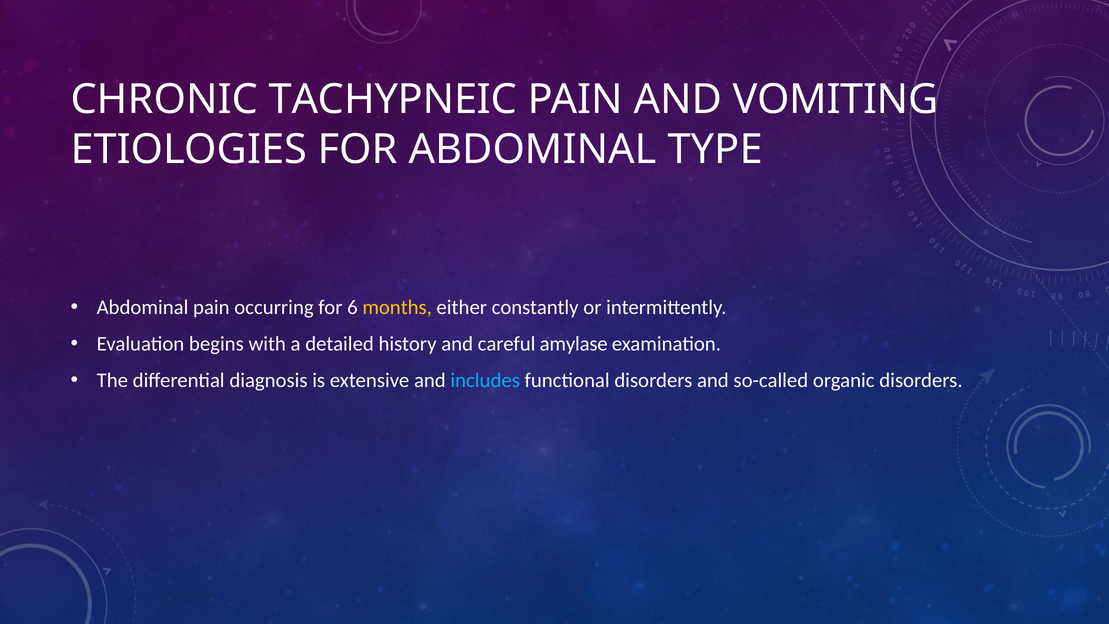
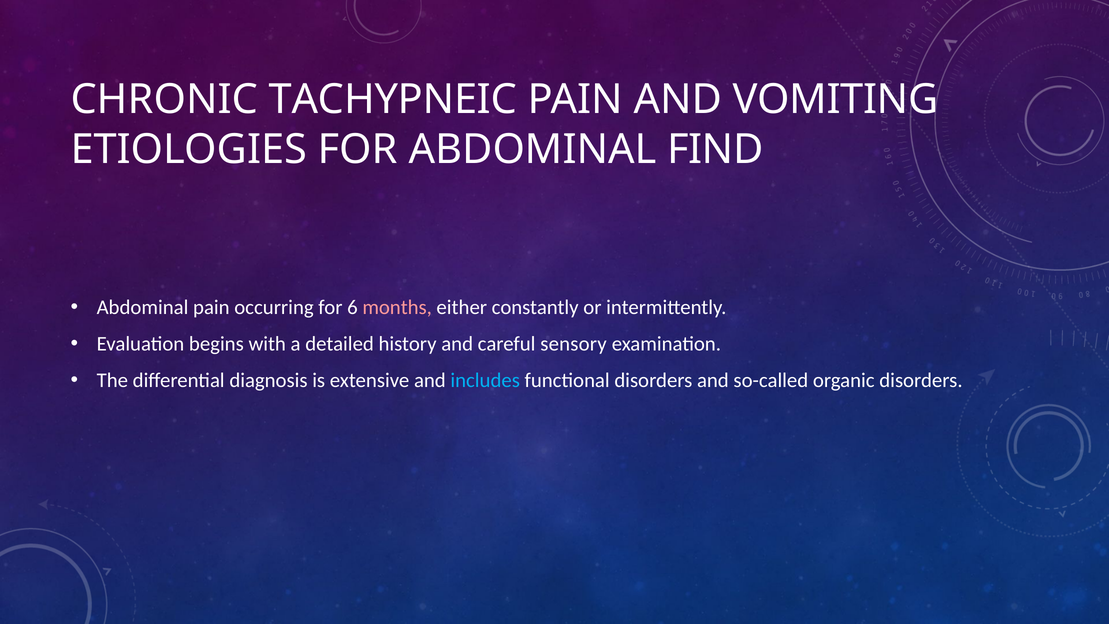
TYPE: TYPE -> FIND
months colour: yellow -> pink
amylase: amylase -> sensory
